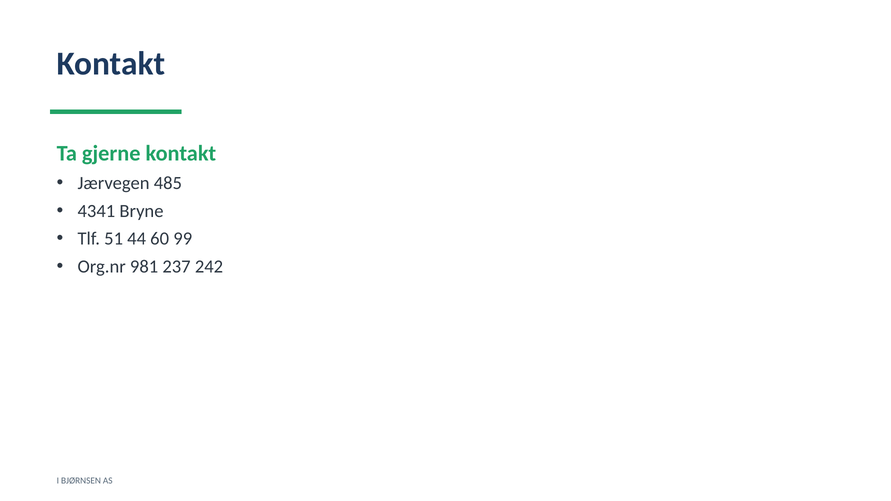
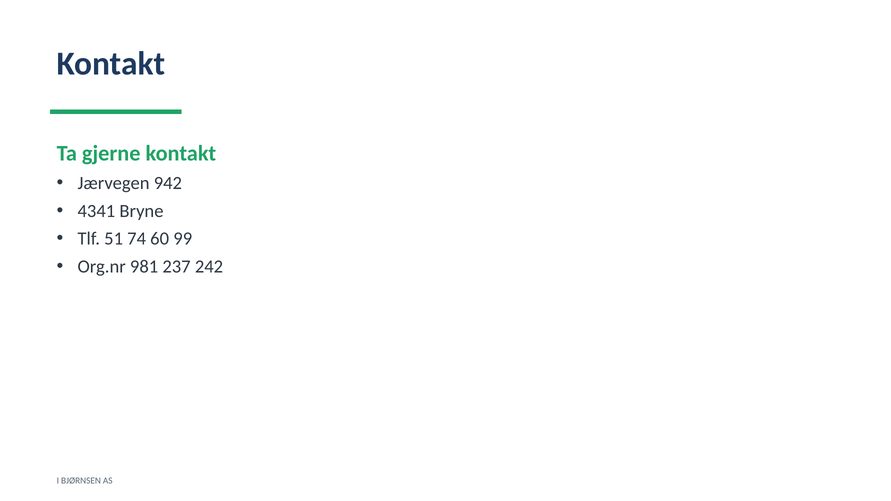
485: 485 -> 942
44: 44 -> 74
